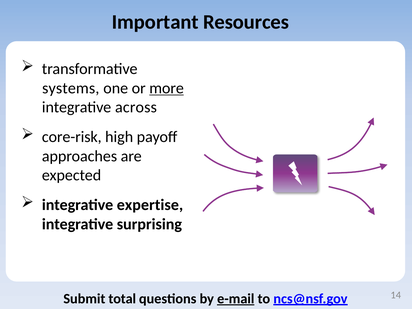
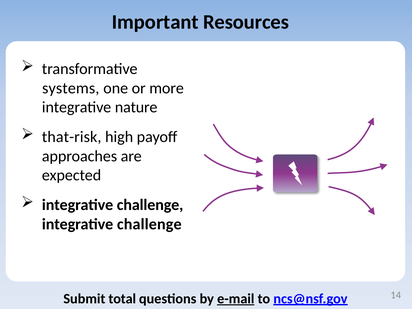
more at (167, 88) underline: present -> none
across: across -> nature
core-risk: core-risk -> that-risk
expertise at (150, 205): expertise -> challenge
surprising at (149, 224): surprising -> challenge
